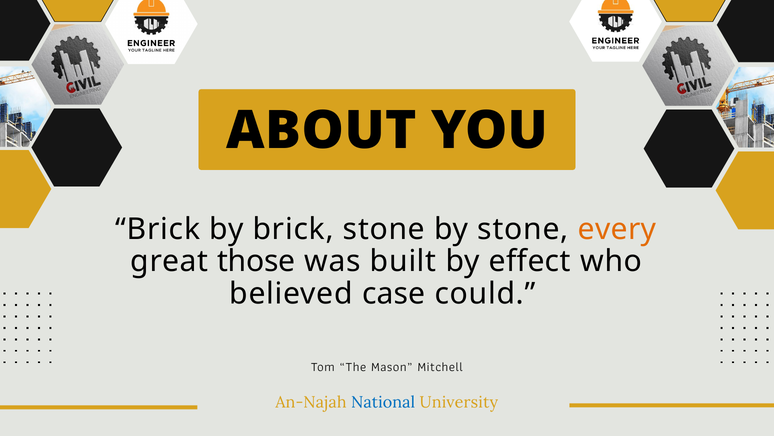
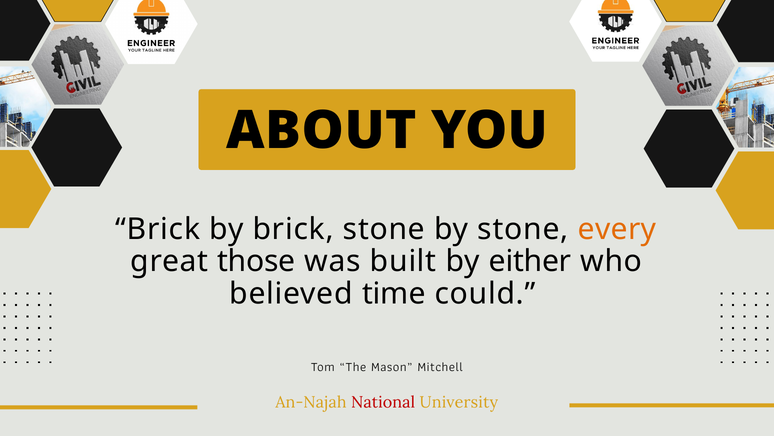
effect: effect -> either
case: case -> time
National colour: blue -> red
